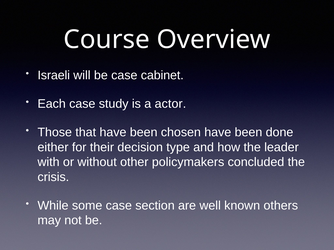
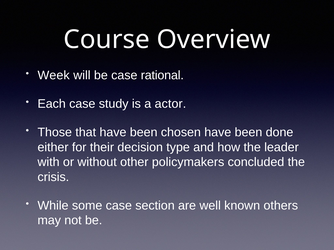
Israeli: Israeli -> Week
cabinet: cabinet -> rational
